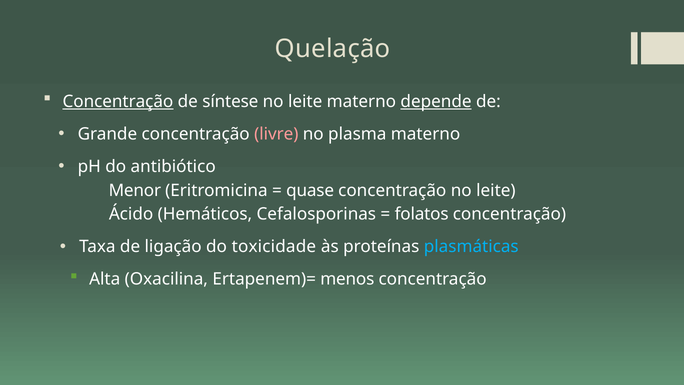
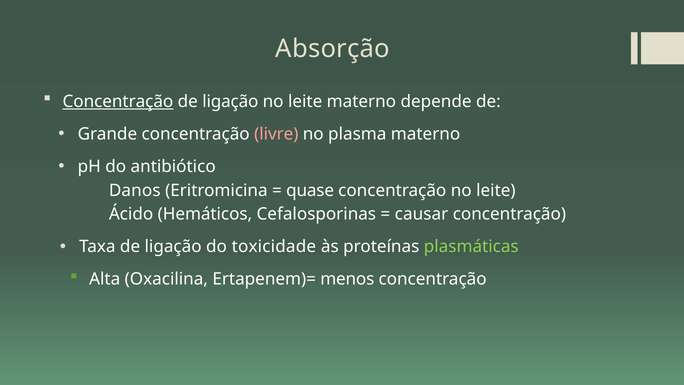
Quelação: Quelação -> Absorção
síntese at (230, 101): síntese -> ligação
depende underline: present -> none
Menor: Menor -> Danos
folatos: folatos -> causar
plasmáticas colour: light blue -> light green
